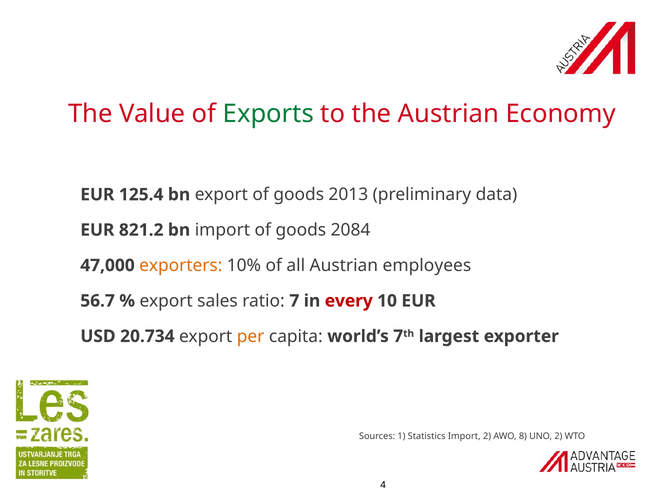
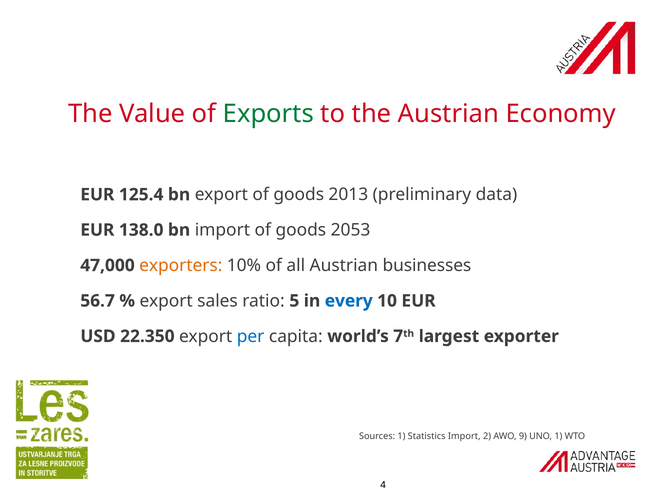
821.2: 821.2 -> 138.0
2084: 2084 -> 2053
employees: employees -> businesses
7: 7 -> 5
every colour: red -> blue
20.734: 20.734 -> 22.350
per colour: orange -> blue
8: 8 -> 9
UNO 2: 2 -> 1
